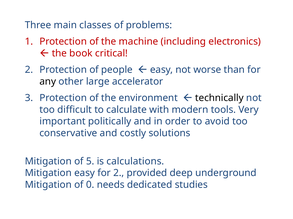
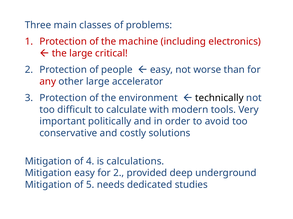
the book: book -> large
any colour: black -> red
5: 5 -> 4
0: 0 -> 5
